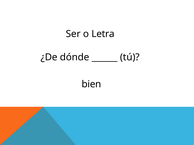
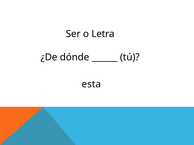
bien: bien -> esta
